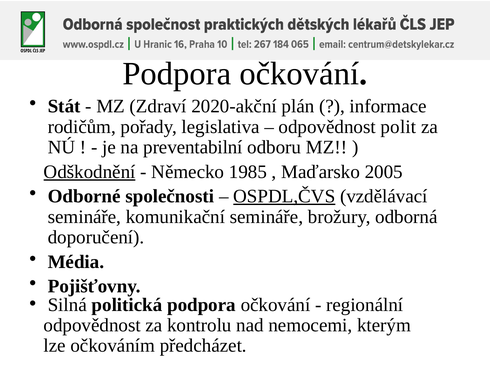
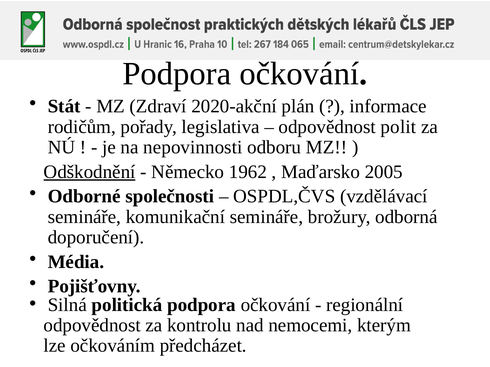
preventabilní: preventabilní -> nepovinnosti
1985: 1985 -> 1962
OSPDL,ČVS underline: present -> none
